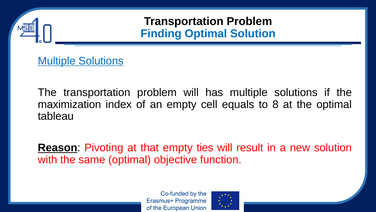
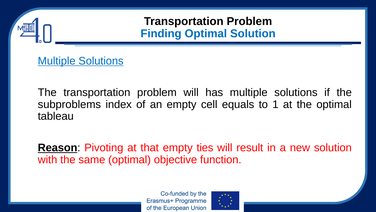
maximization: maximization -> subproblems
8: 8 -> 1
